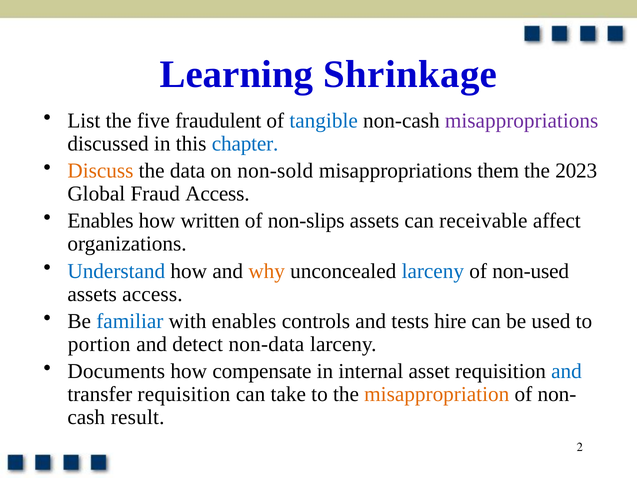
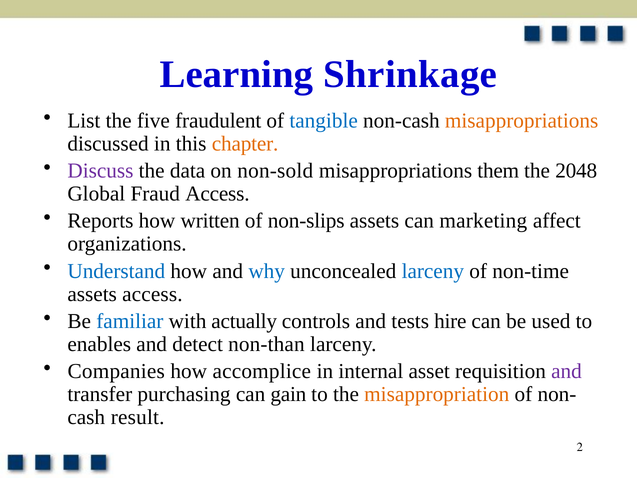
misappropriations at (522, 121) colour: purple -> orange
chapter colour: blue -> orange
Discuss colour: orange -> purple
2023: 2023 -> 2048
Enables at (101, 221): Enables -> Reports
receivable: receivable -> marketing
why colour: orange -> blue
non-used: non-used -> non-time
with enables: enables -> actually
portion: portion -> enables
non-data: non-data -> non-than
Documents: Documents -> Companies
compensate: compensate -> accomplice
and at (567, 371) colour: blue -> purple
transfer requisition: requisition -> purchasing
take: take -> gain
